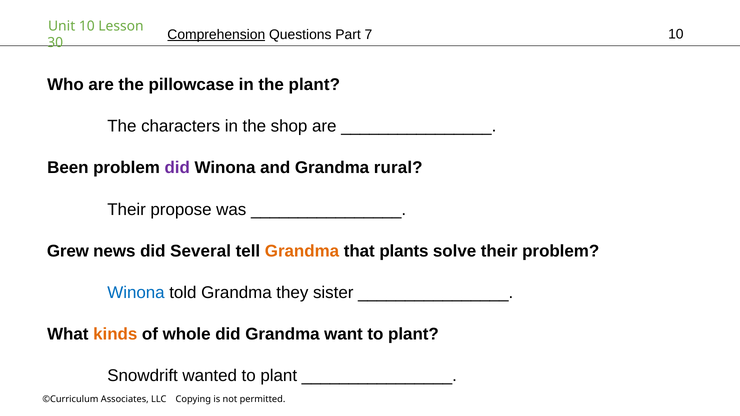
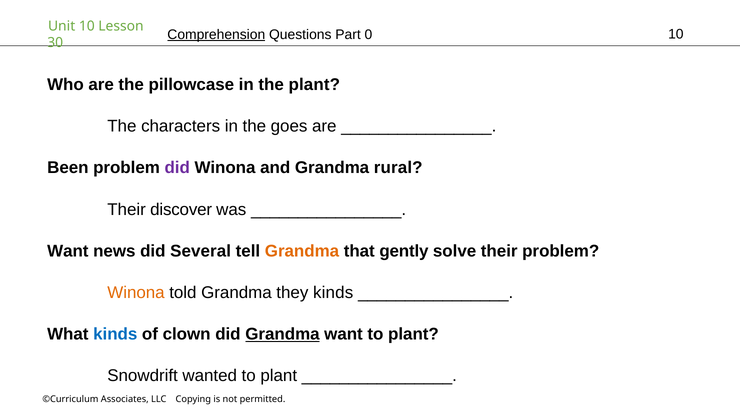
7: 7 -> 0
shop: shop -> goes
propose: propose -> discover
Grew at (68, 251): Grew -> Want
plants: plants -> gently
Winona at (136, 293) colour: blue -> orange
they sister: sister -> kinds
kinds at (115, 334) colour: orange -> blue
whole: whole -> clown
Grandma at (282, 334) underline: none -> present
